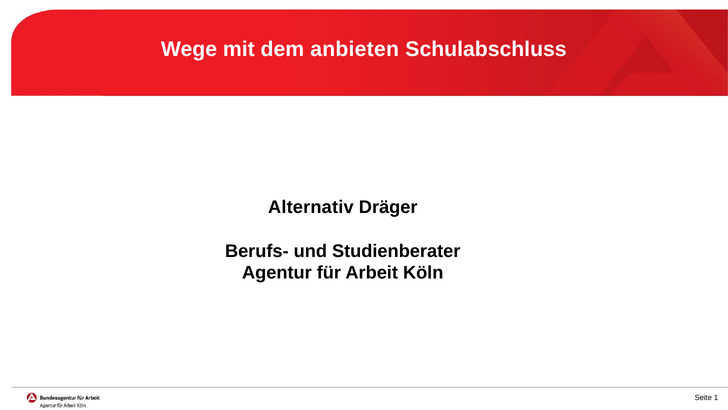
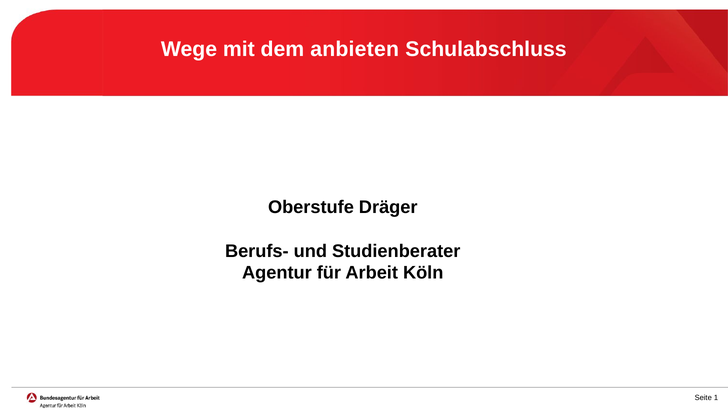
Alternativ: Alternativ -> Oberstufe
